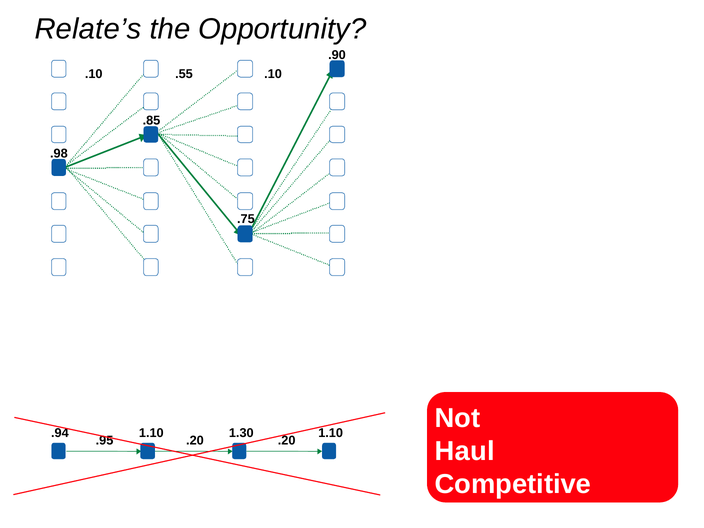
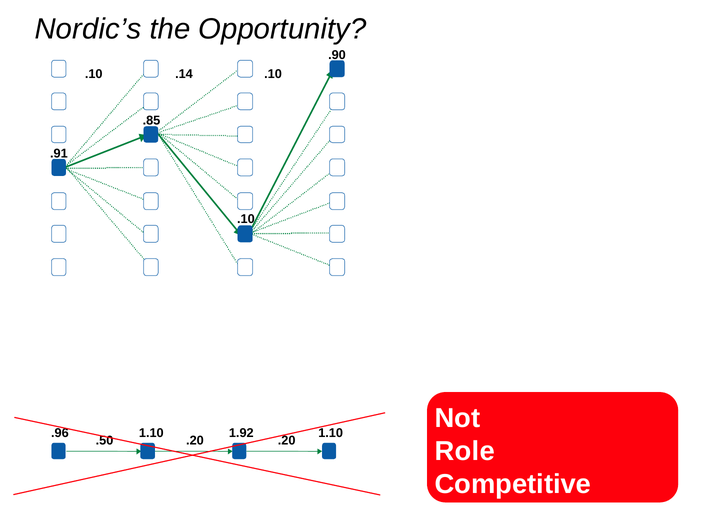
Relate’s: Relate’s -> Nordic’s
.55: .55 -> .14
.98: .98 -> .91
.75 at (246, 219): .75 -> .10
.94: .94 -> .96
1.30: 1.30 -> 1.92
.95: .95 -> .50
Haul: Haul -> Role
